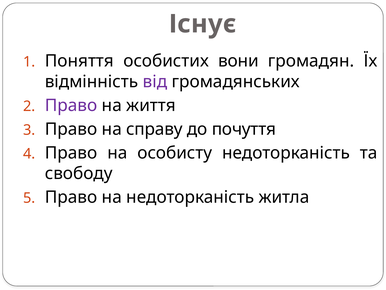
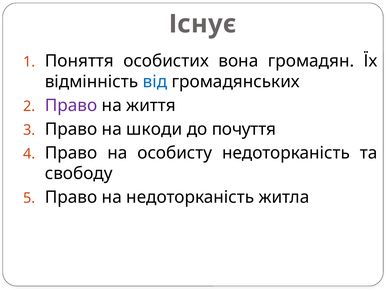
вони: вони -> вона
від colour: purple -> blue
справу: справу -> шкоди
